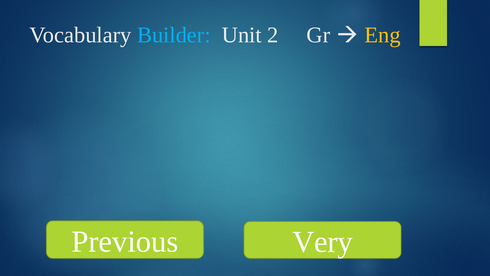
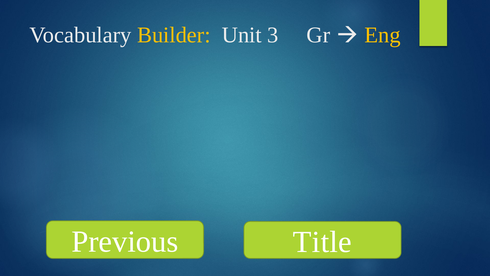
Builder colour: light blue -> yellow
2: 2 -> 3
Very: Very -> Title
